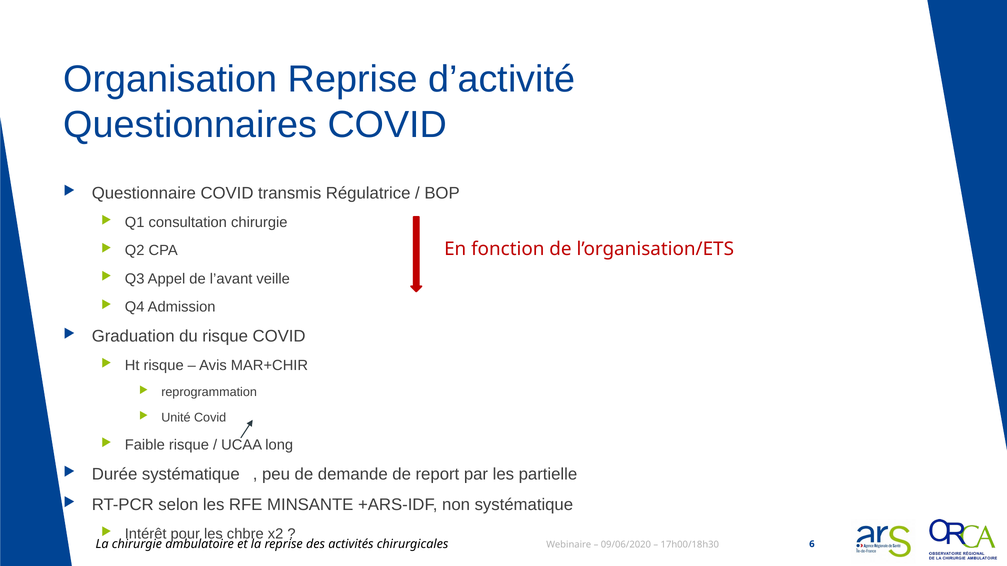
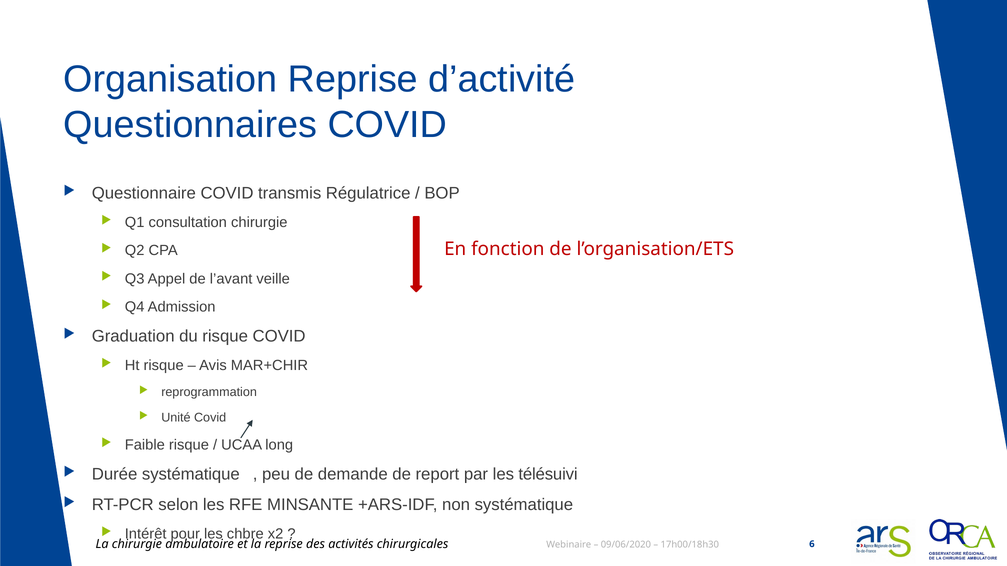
partielle: partielle -> télésuivi
